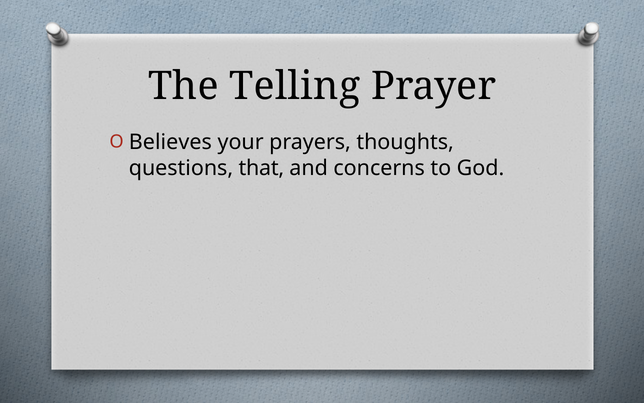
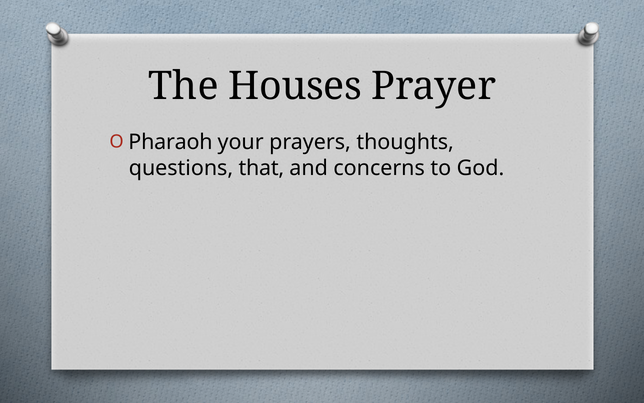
Telling: Telling -> Houses
Believes: Believes -> Pharaoh
